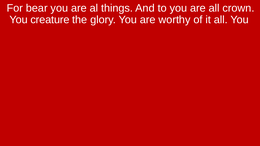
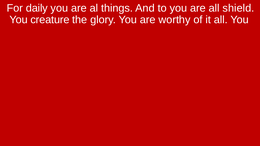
bear: bear -> daily
crown: crown -> shield
